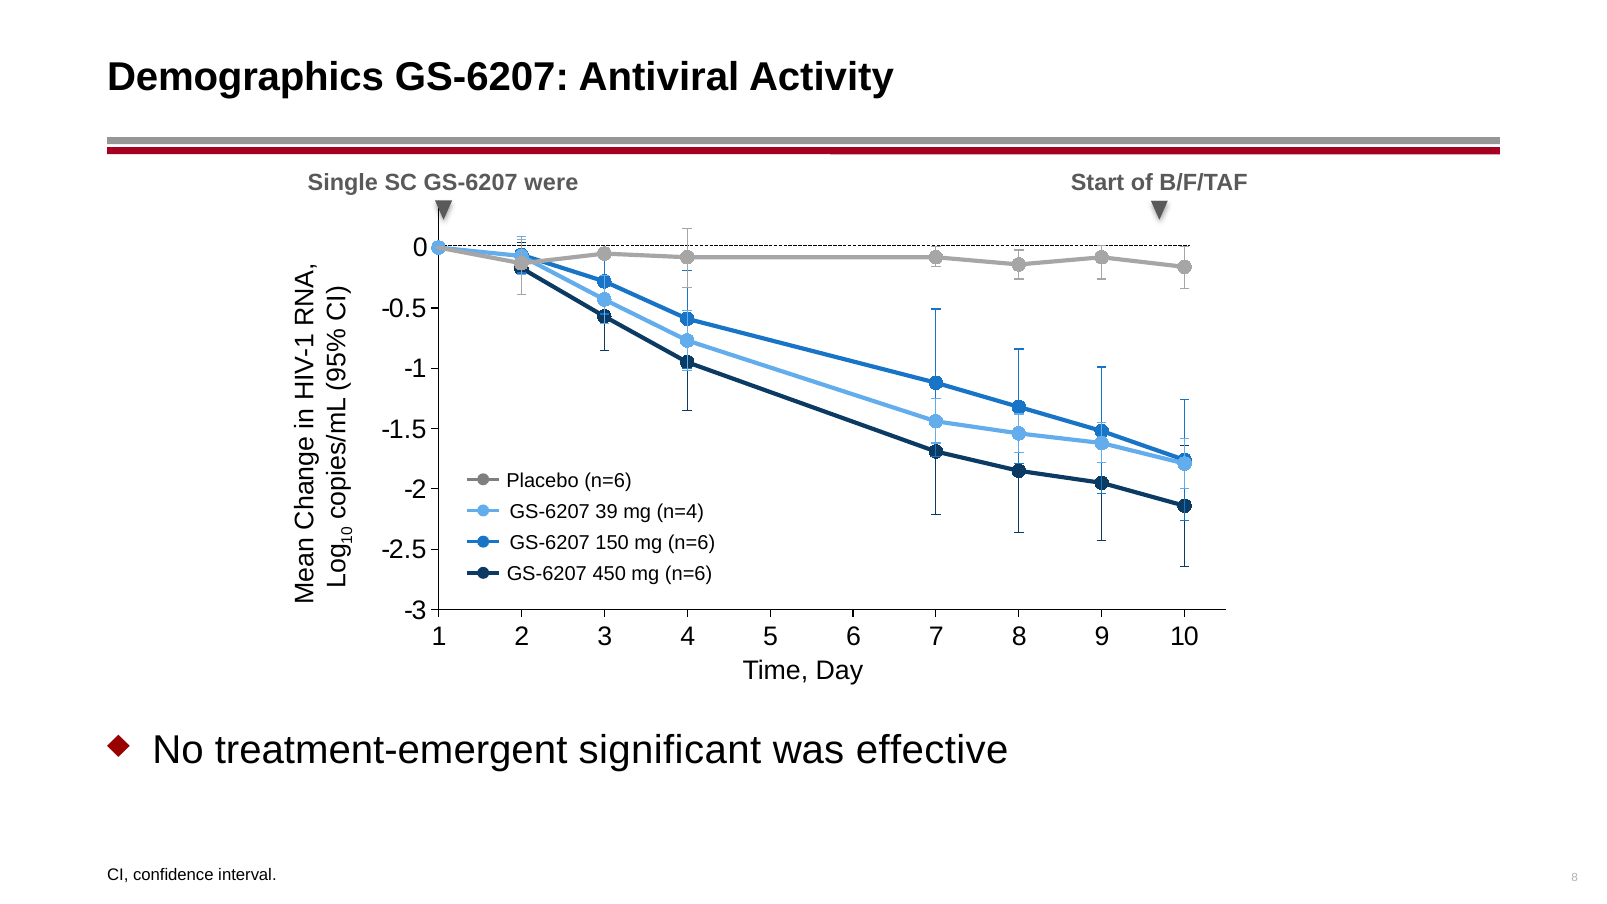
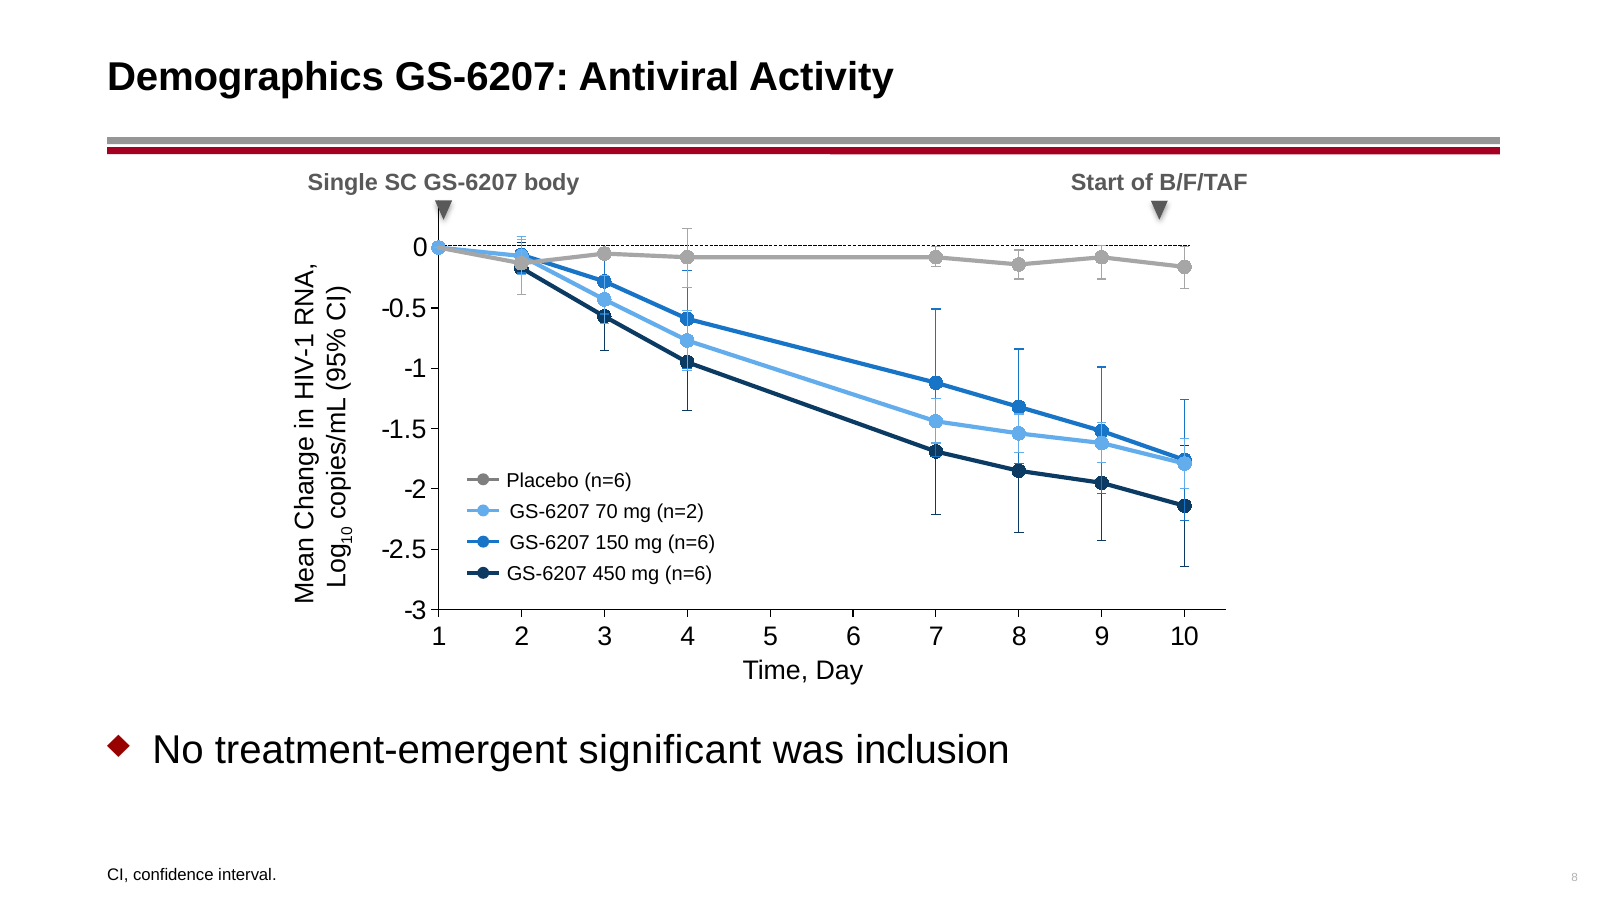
were: were -> body
39: 39 -> 70
n=4: n=4 -> n=2
effective: effective -> inclusion
